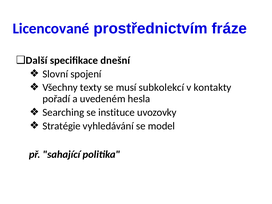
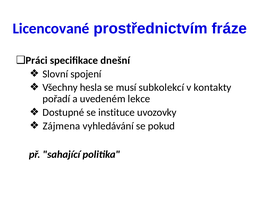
Další: Další -> Práci
texty: texty -> hesla
hesla: hesla -> lekce
Searching: Searching -> Dostupné
Stratégie: Stratégie -> Zájmena
model: model -> pokud
